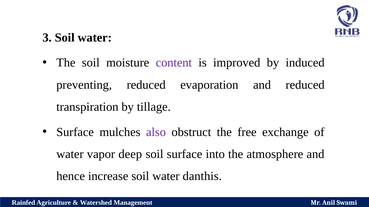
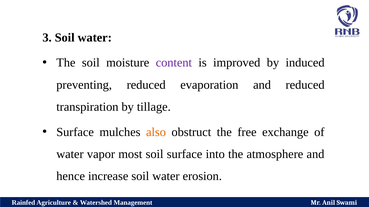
also colour: purple -> orange
deep: deep -> most
danthis: danthis -> erosion
